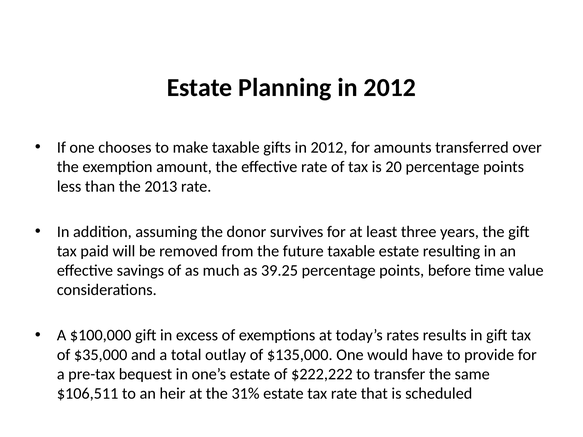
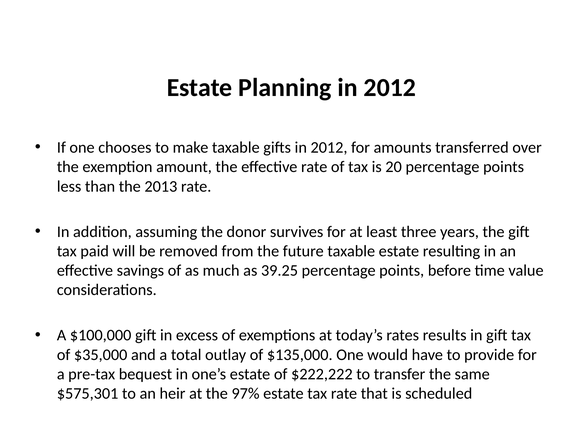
$106,511: $106,511 -> $575,301
31%: 31% -> 97%
